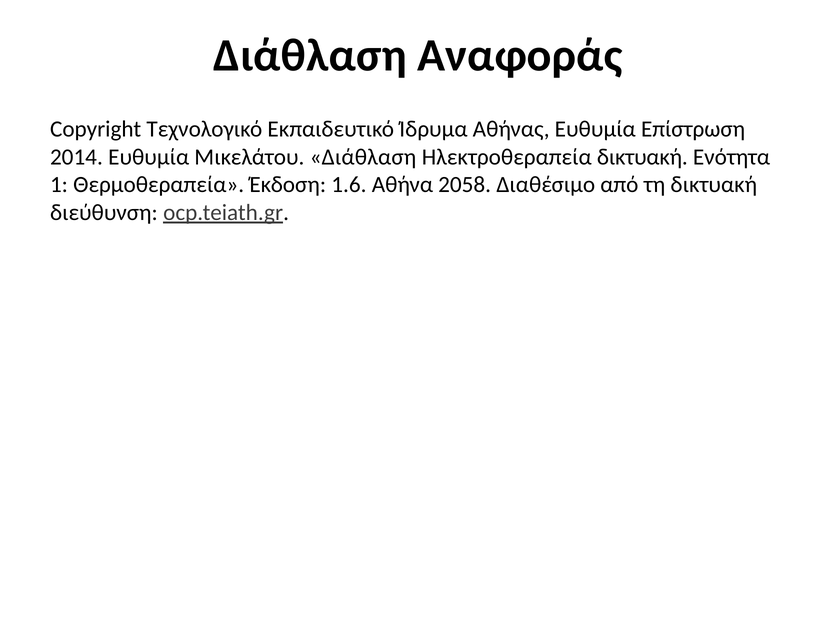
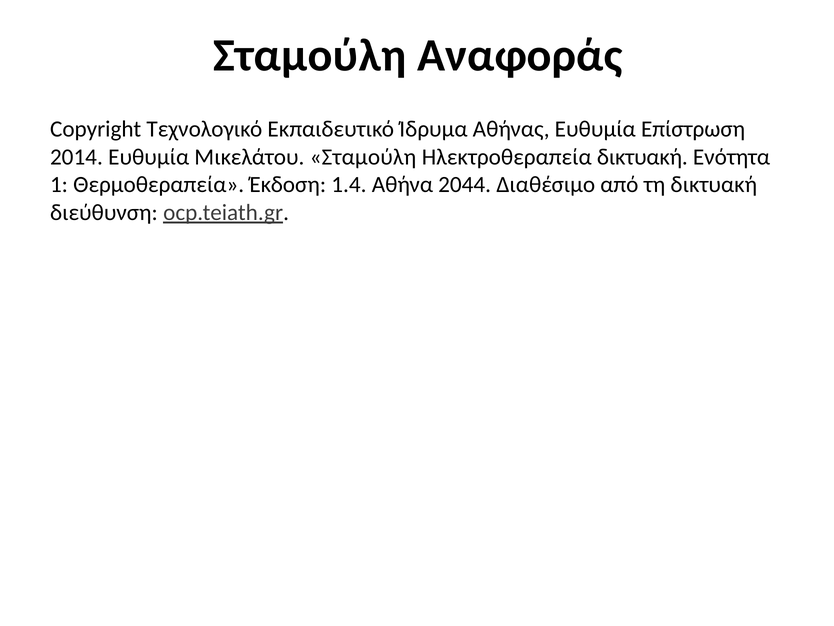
Διάθλαση at (310, 55): Διάθλαση -> Σταμούλη
Μικελάτου Διάθλαση: Διάθλαση -> Σταμούλη
1.6: 1.6 -> 1.4
2058: 2058 -> 2044
